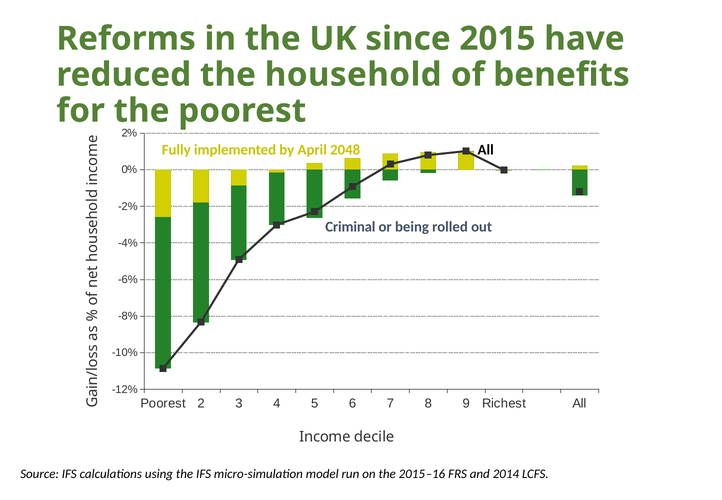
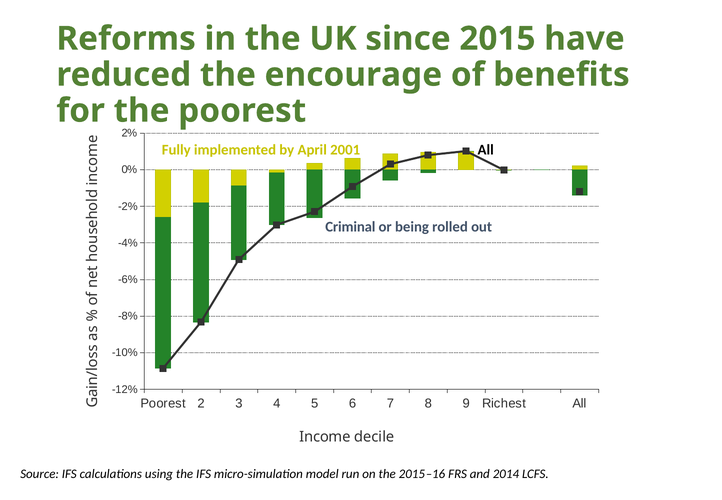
household: household -> encourage
2048: 2048 -> 2001
